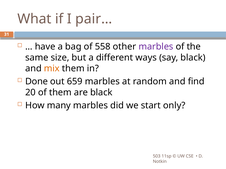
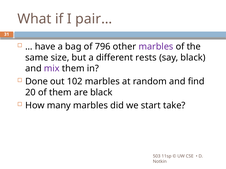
558: 558 -> 796
ways: ways -> rests
mix colour: orange -> purple
659: 659 -> 102
only: only -> take
